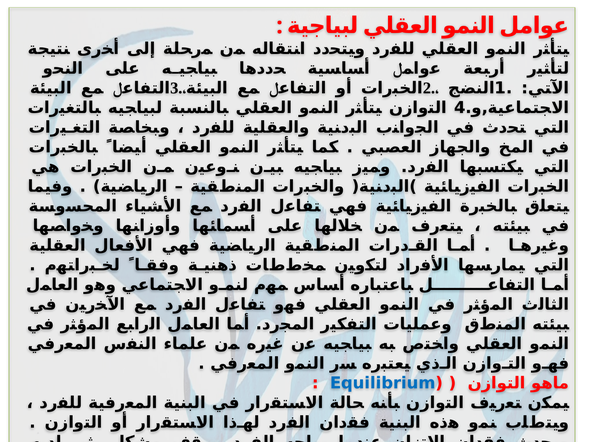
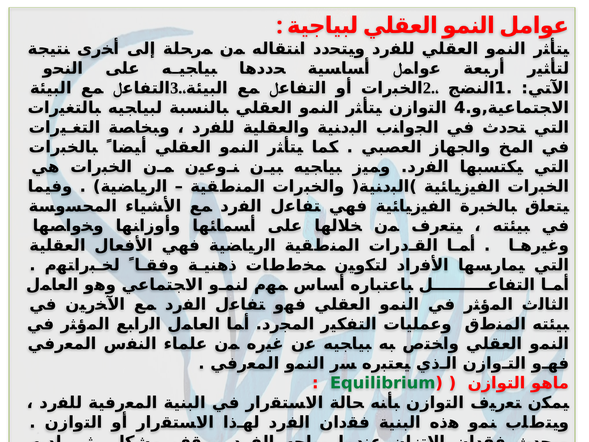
Equilibrium colour: blue -> green
